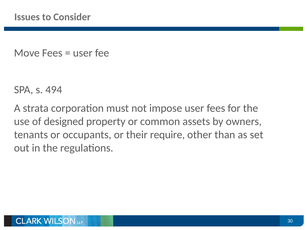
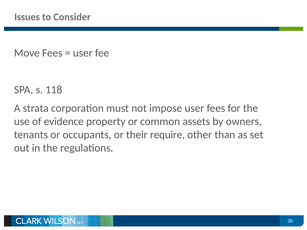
494: 494 -> 118
designed: designed -> evidence
